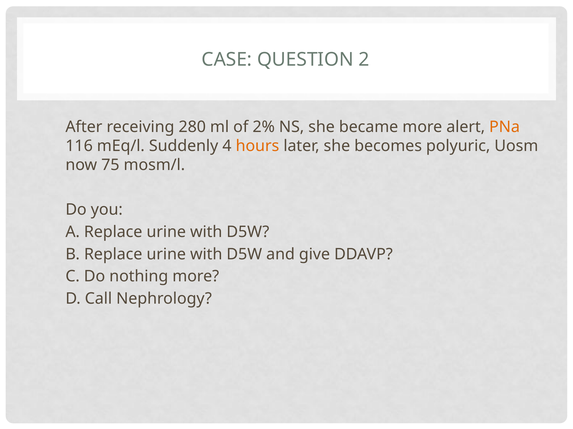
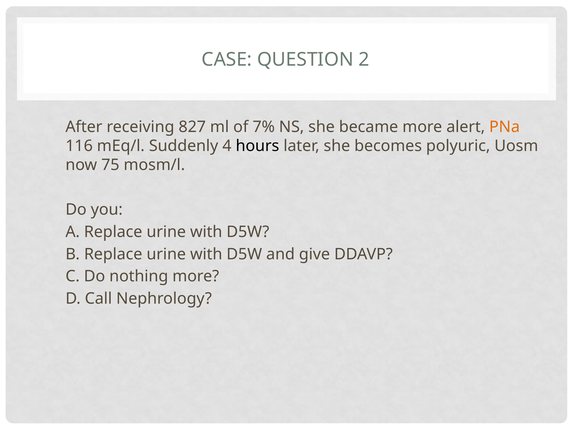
280: 280 -> 827
2%: 2% -> 7%
hours colour: orange -> black
